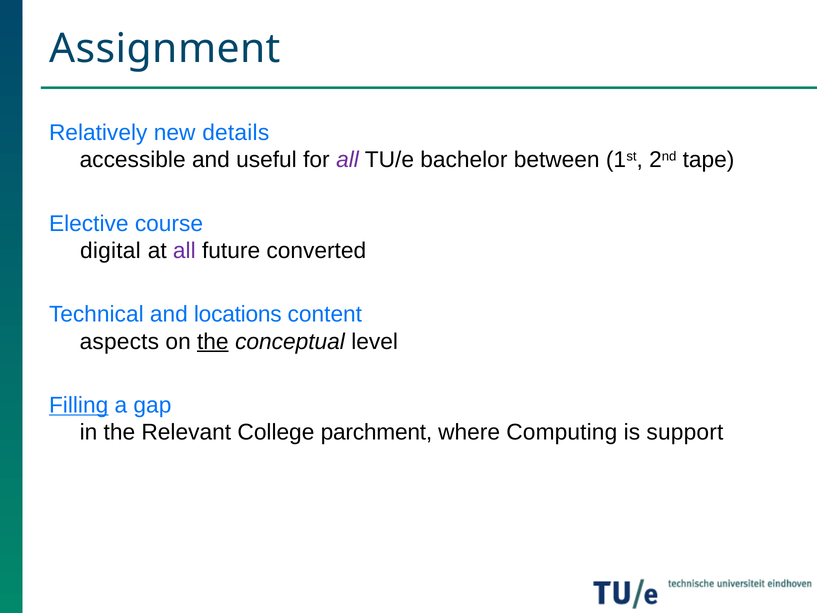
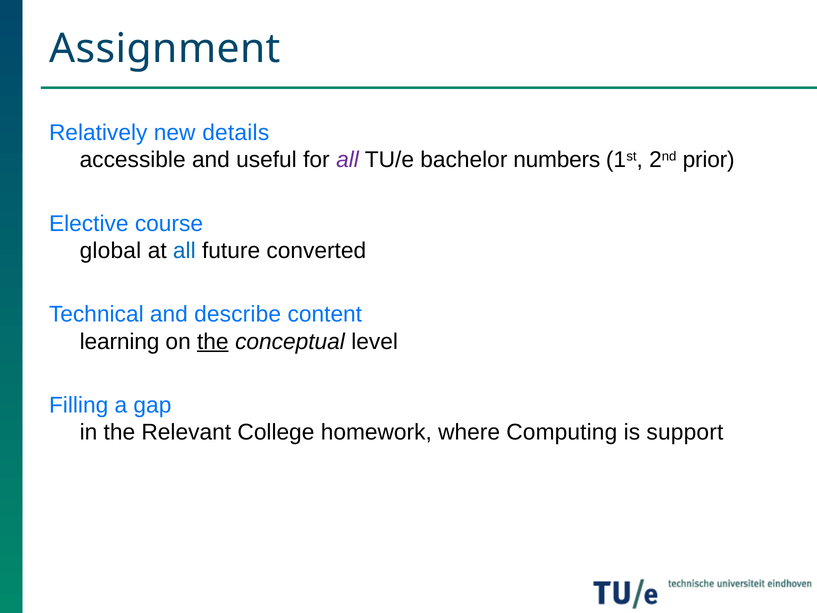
between: between -> numbers
tape: tape -> prior
digital: digital -> global
all at (184, 251) colour: purple -> blue
locations: locations -> describe
aspects: aspects -> learning
Filling underline: present -> none
parchment: parchment -> homework
